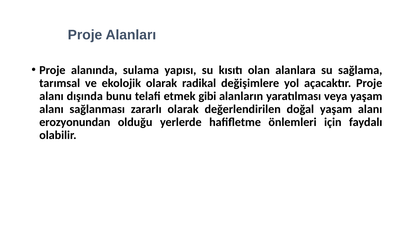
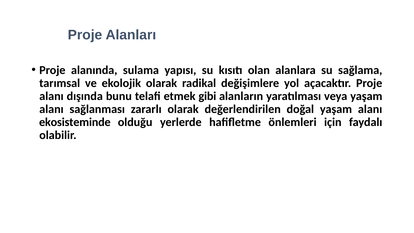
erozyonundan: erozyonundan -> ekosisteminde
